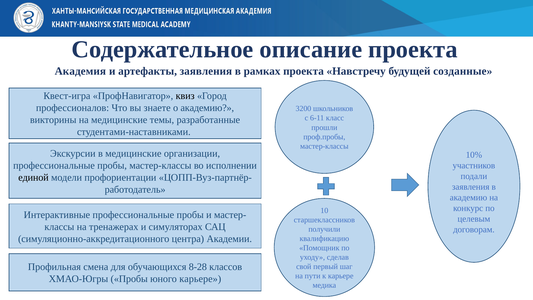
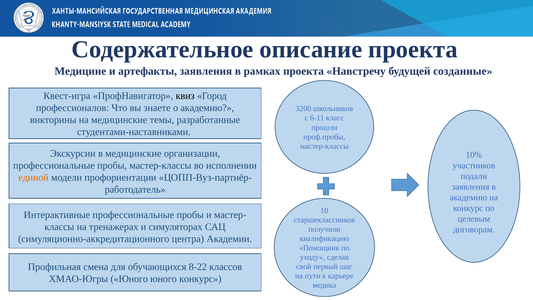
Академия: Академия -> Медицине
единой colour: black -> orange
8-28: 8-28 -> 8-22
ХМАО-Югры Пробы: Пробы -> Юного
юного карьере: карьере -> конкурс
